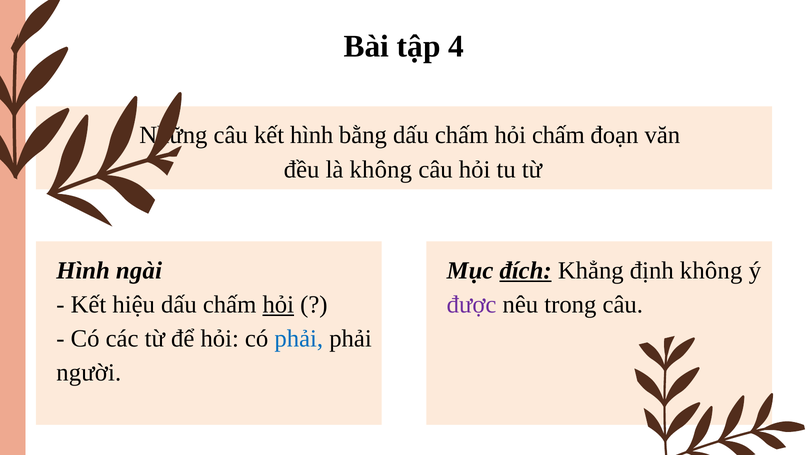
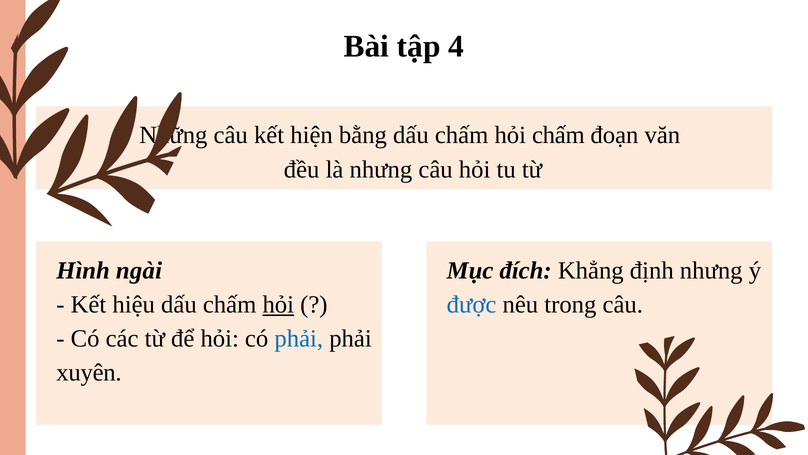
kết hình: hình -> hiện
là không: không -> nhưng
đích underline: present -> none
định không: không -> nhưng
được colour: purple -> blue
người: người -> xuyên
